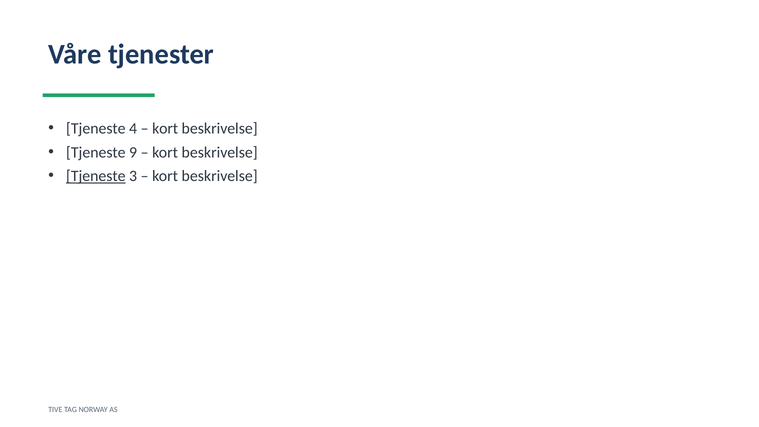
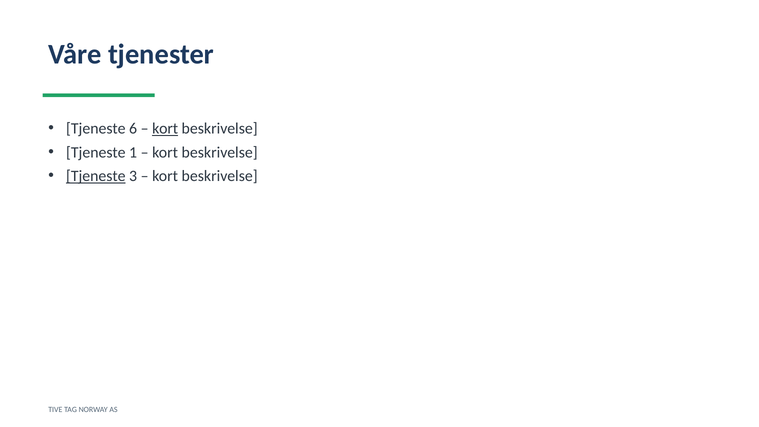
4: 4 -> 6
kort at (165, 129) underline: none -> present
9: 9 -> 1
